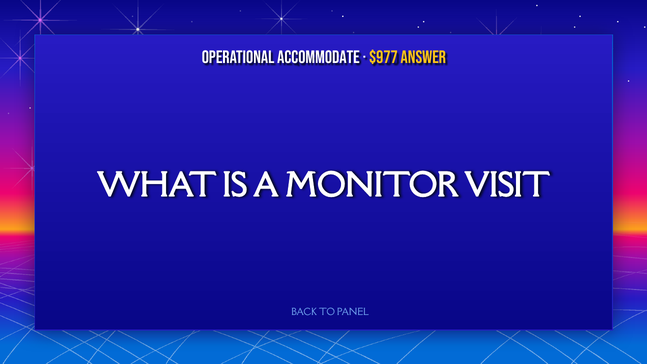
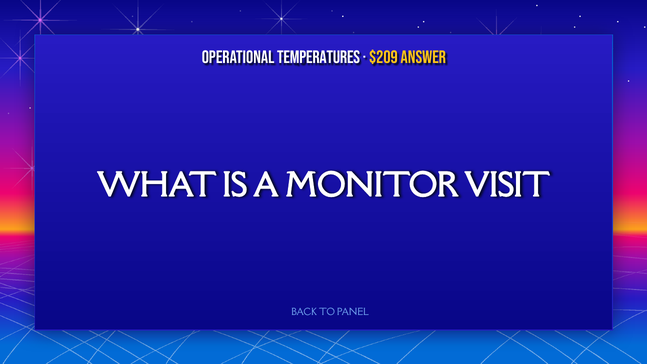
ACCOMMODATE: ACCOMMODATE -> TEMPERATURES
$977: $977 -> $209
